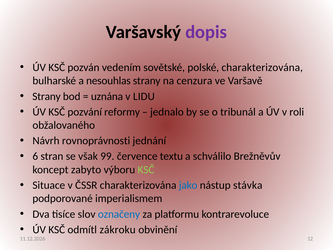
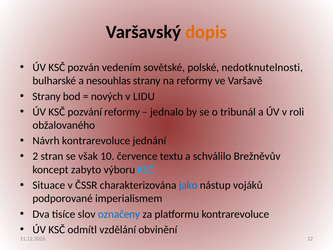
dopis colour: purple -> orange
polské charakterizována: charakterizována -> nedotknutelnosti
na cenzura: cenzura -> reformy
uznána: uznána -> nových
Návrh rovnoprávnosti: rovnoprávnosti -> kontrarevoluce
6: 6 -> 2
99: 99 -> 10
KSČ at (146, 169) colour: light green -> light blue
stávka: stávka -> vojáků
zákroku: zákroku -> vzdělání
